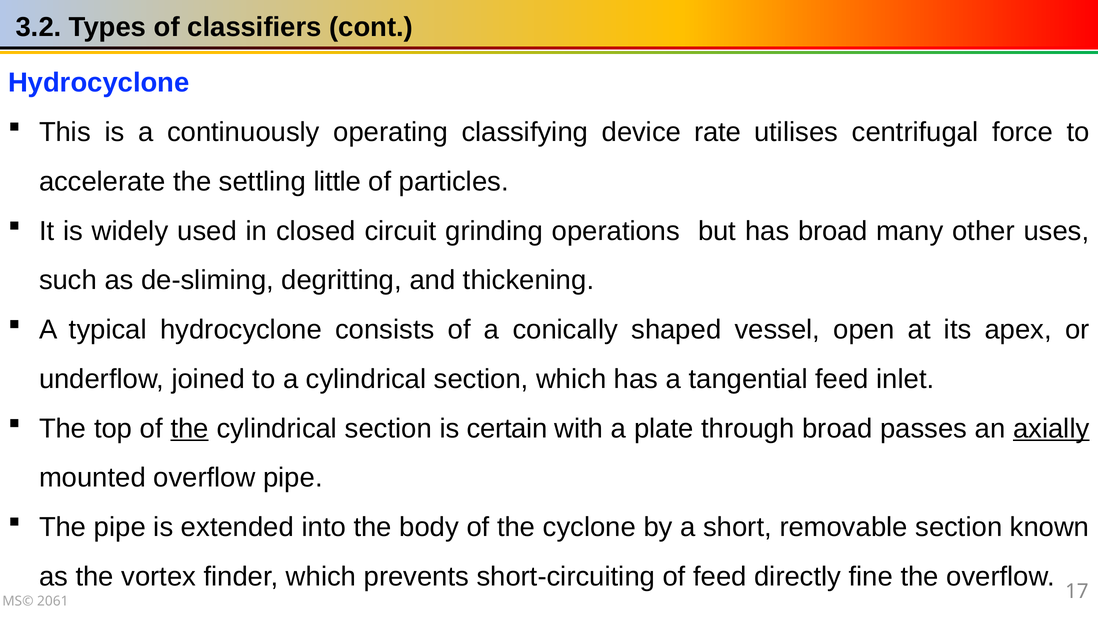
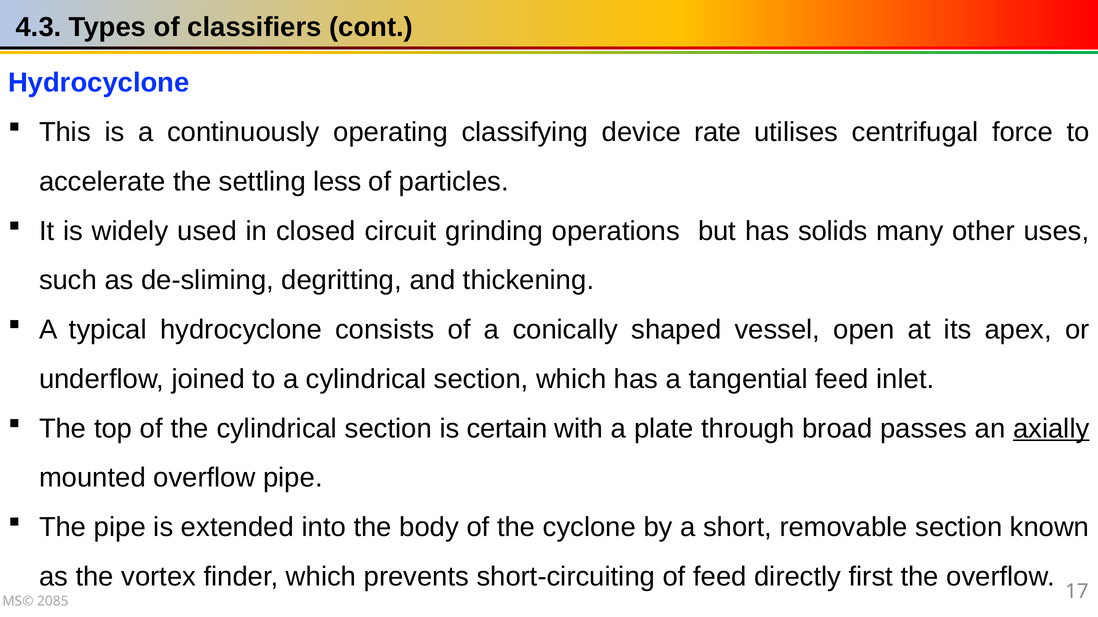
3.2: 3.2 -> 4.3
little: little -> less
has broad: broad -> solids
the at (190, 429) underline: present -> none
fine: fine -> first
2061: 2061 -> 2085
